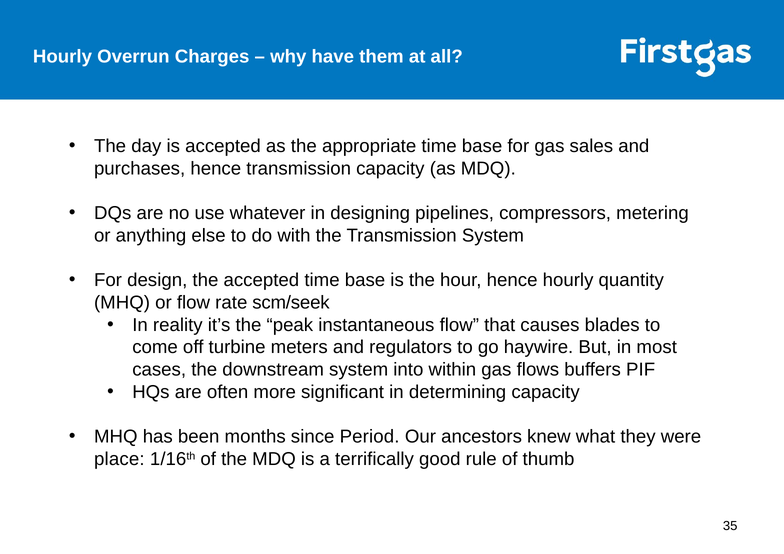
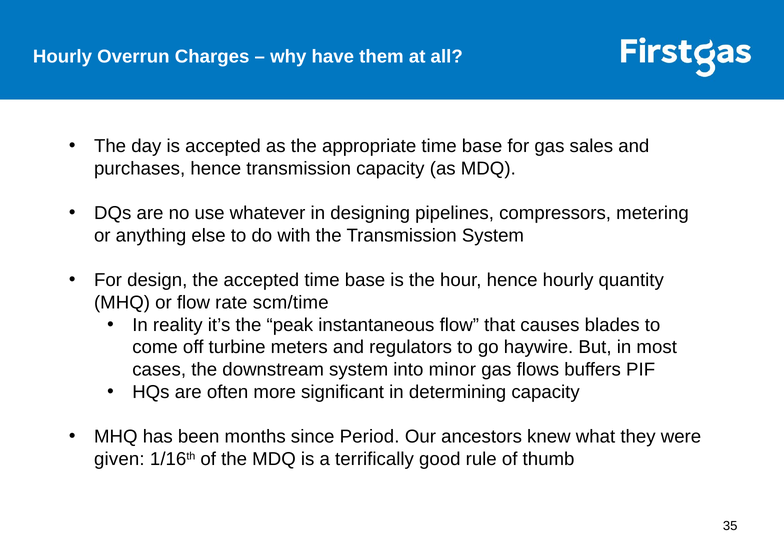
scm/seek: scm/seek -> scm/time
within: within -> minor
place: place -> given
